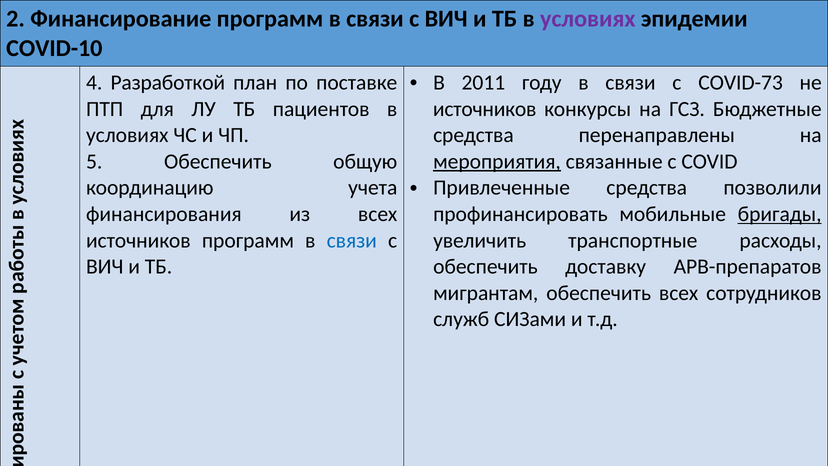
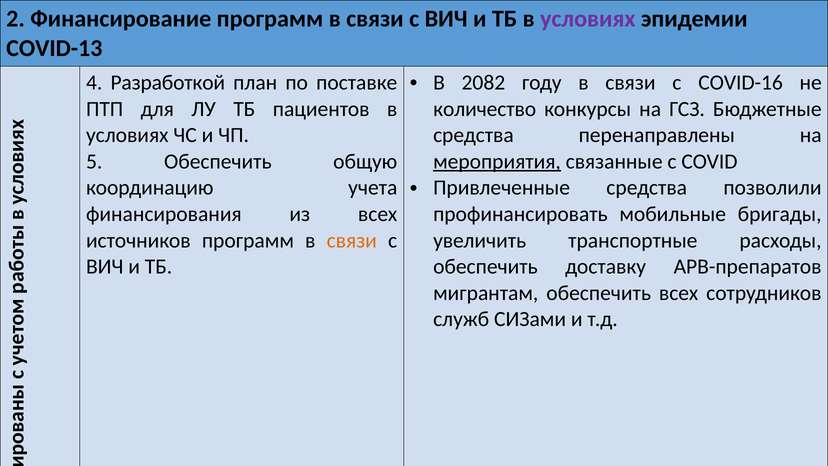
COVID-10: COVID-10 -> COVID-13
2011: 2011 -> 2082
COVID-73: COVID-73 -> COVID-16
источников at (485, 109): источников -> количество
бригады underline: present -> none
связи at (352, 240) colour: blue -> orange
